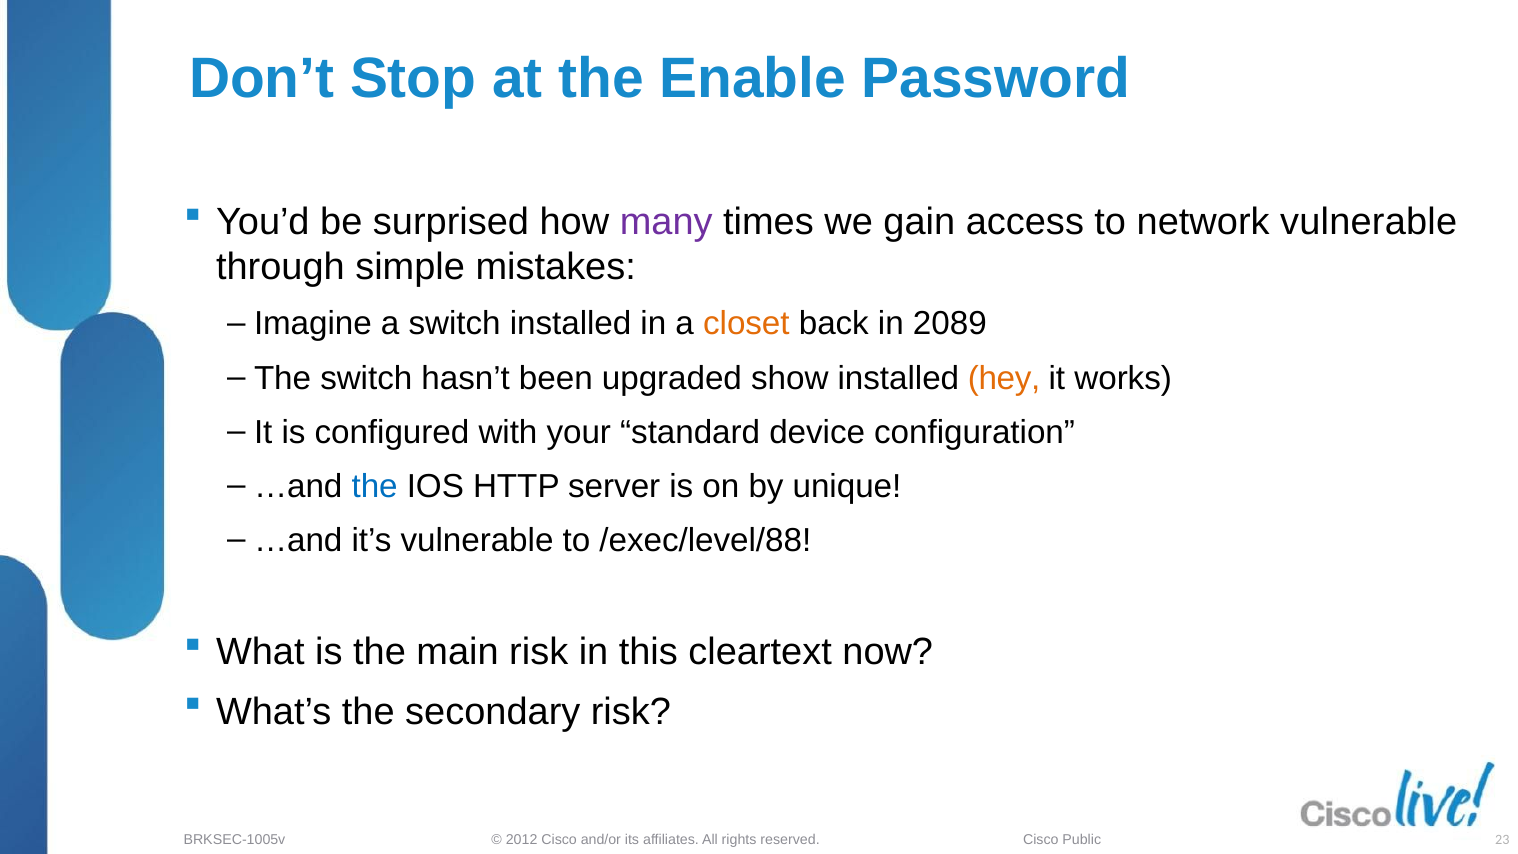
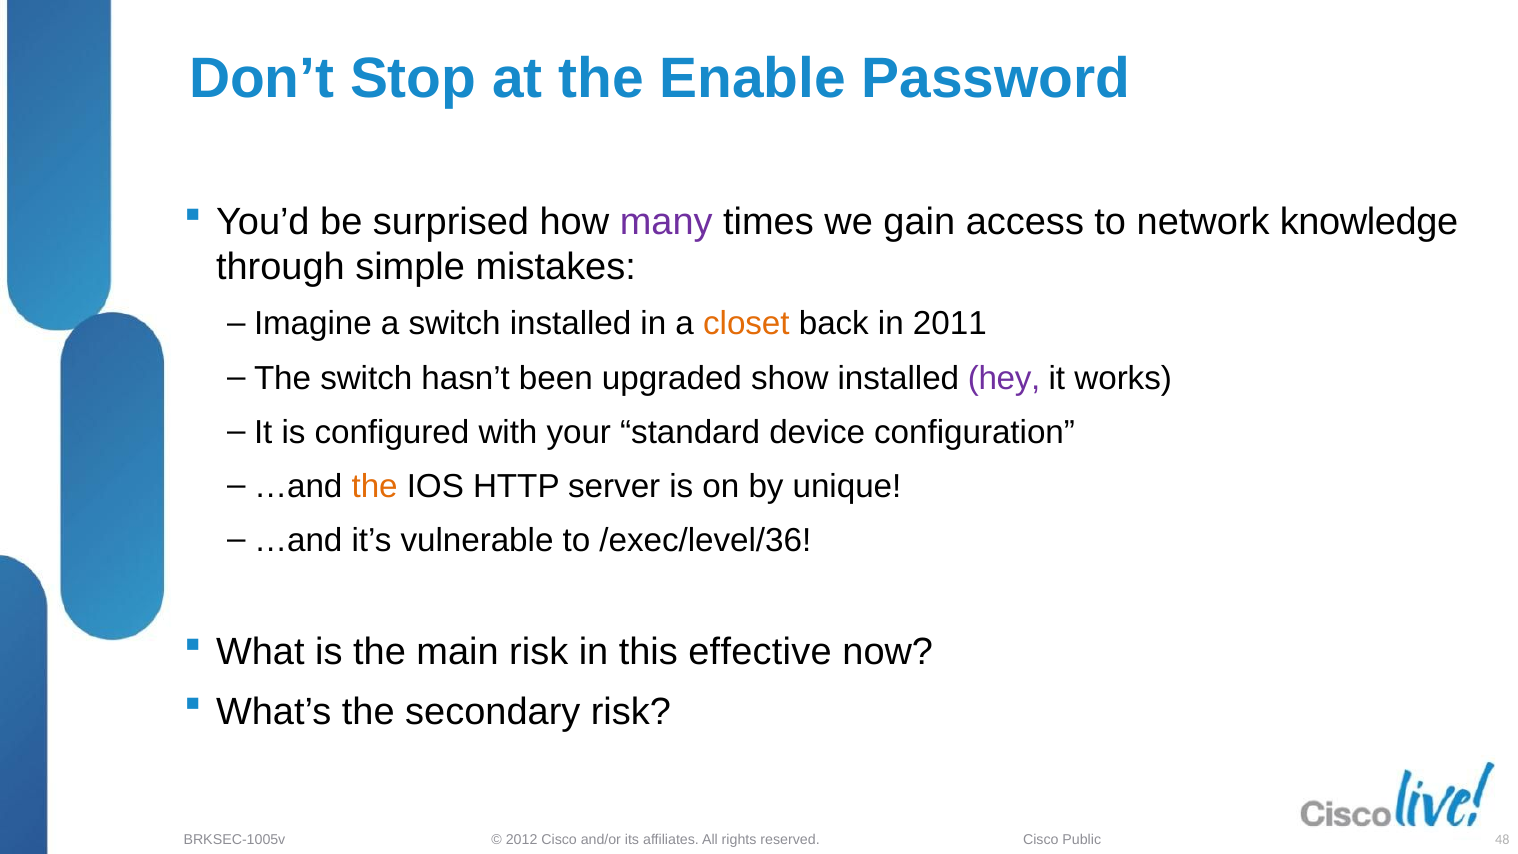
network vulnerable: vulnerable -> knowledge
2089: 2089 -> 2011
hey colour: orange -> purple
the at (375, 486) colour: blue -> orange
/exec/level/88: /exec/level/88 -> /exec/level/36
cleartext: cleartext -> effective
23: 23 -> 48
